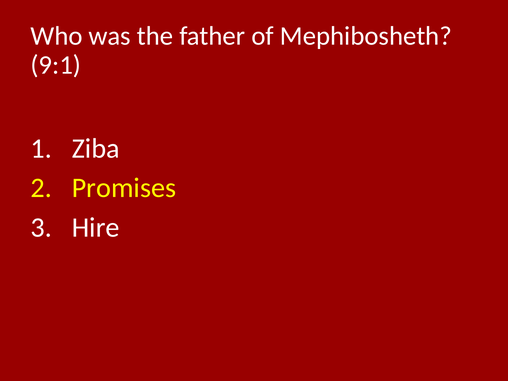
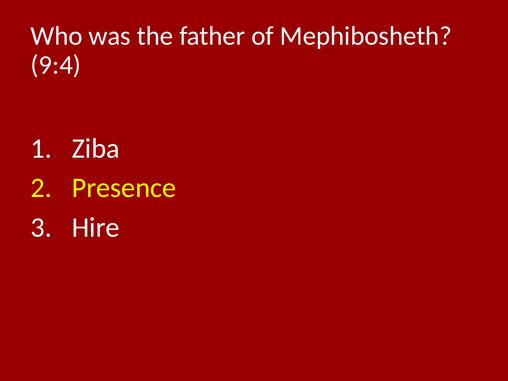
9:1: 9:1 -> 9:4
Promises: Promises -> Presence
